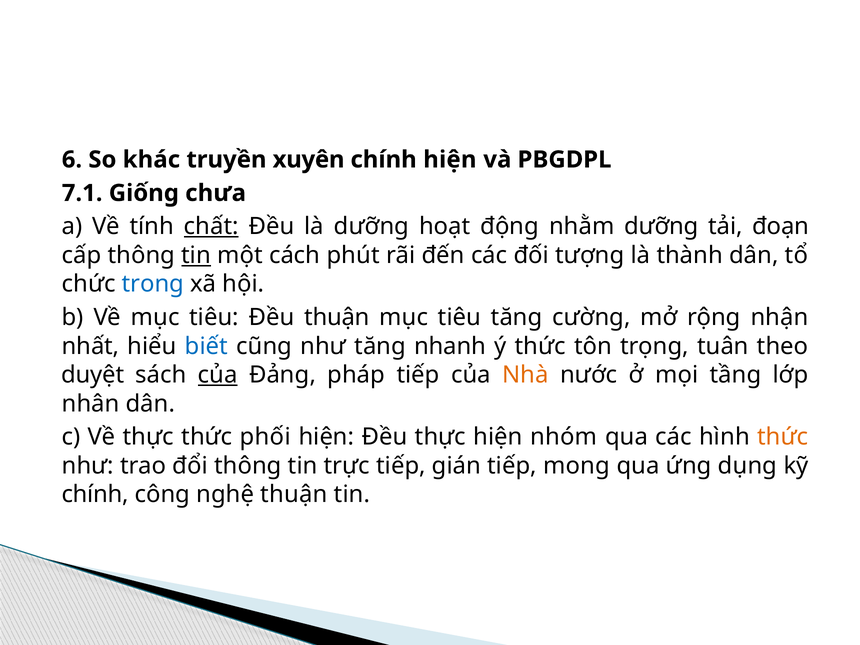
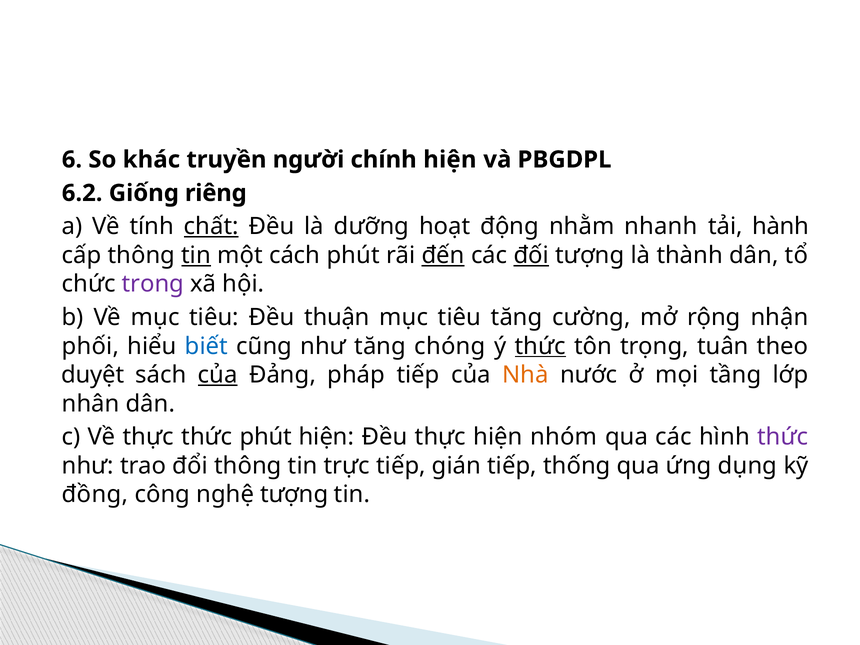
xuyên: xuyên -> người
7.1: 7.1 -> 6.2
chưa: chưa -> riêng
nhằm dưỡng: dưỡng -> nhanh
đoạn: đoạn -> hành
đến underline: none -> present
đối underline: none -> present
trong colour: blue -> purple
nhất: nhất -> phối
nhanh: nhanh -> chóng
thức at (540, 346) underline: none -> present
thức phối: phối -> phút
thức at (783, 437) colour: orange -> purple
mong: mong -> thống
chính at (95, 495): chính -> đồng
nghệ thuận: thuận -> tượng
